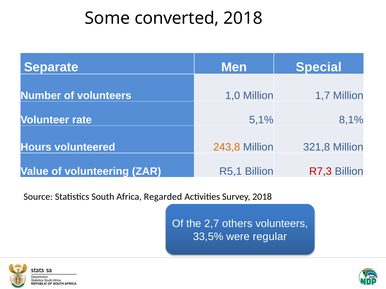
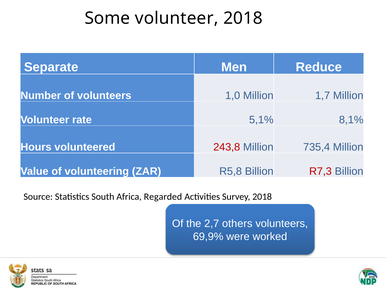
Some converted: converted -> volunteer
Special: Special -> Reduce
243,8 colour: orange -> red
321,8: 321,8 -> 735,4
R5,1: R5,1 -> R5,8
33,5%: 33,5% -> 69,9%
regular: regular -> worked
